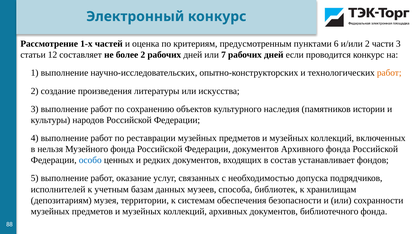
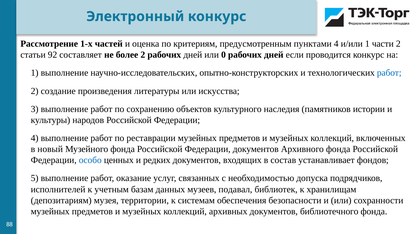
пунктами 6: 6 -> 4
и/или 2: 2 -> 1
части 3: 3 -> 2
12: 12 -> 92
7: 7 -> 0
работ at (389, 73) colour: orange -> blue
нельзя: нельзя -> новый
способа: способа -> подавал
